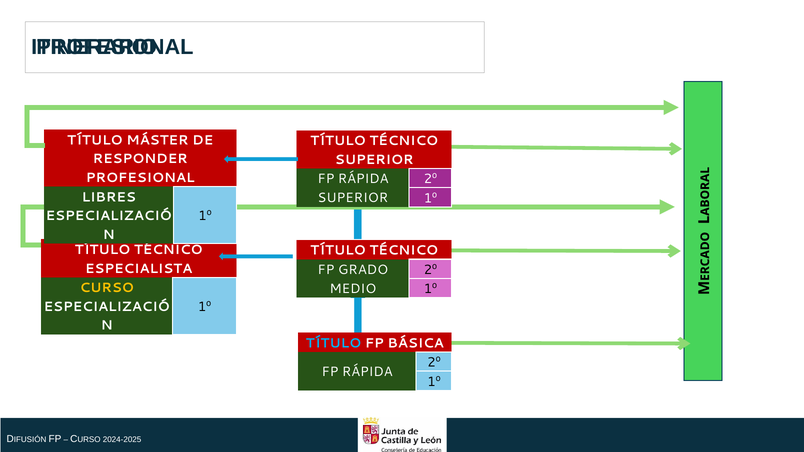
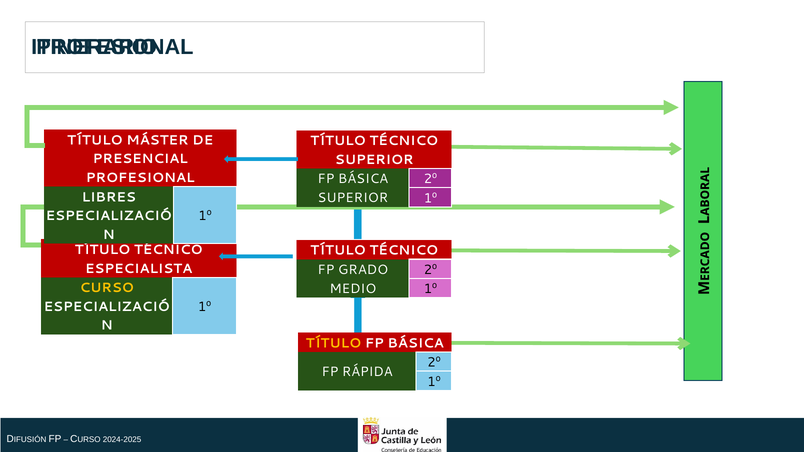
RESPONDER: RESPONDER -> PRESENCIAL
RÁPIDA at (363, 179): RÁPIDA -> BÁSICA
TÍTULO at (333, 343) colour: light blue -> yellow
